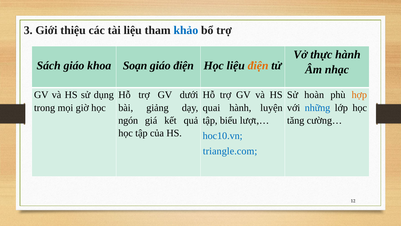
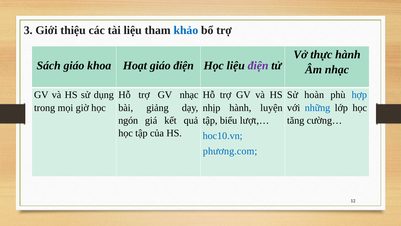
Soạn: Soạn -> Hoạt
điện at (258, 66) colour: orange -> purple
GV dưới: dưới -> nhạc
hợp colour: orange -> blue
quai: quai -> nhịp
triangle.com: triangle.com -> phương.com
